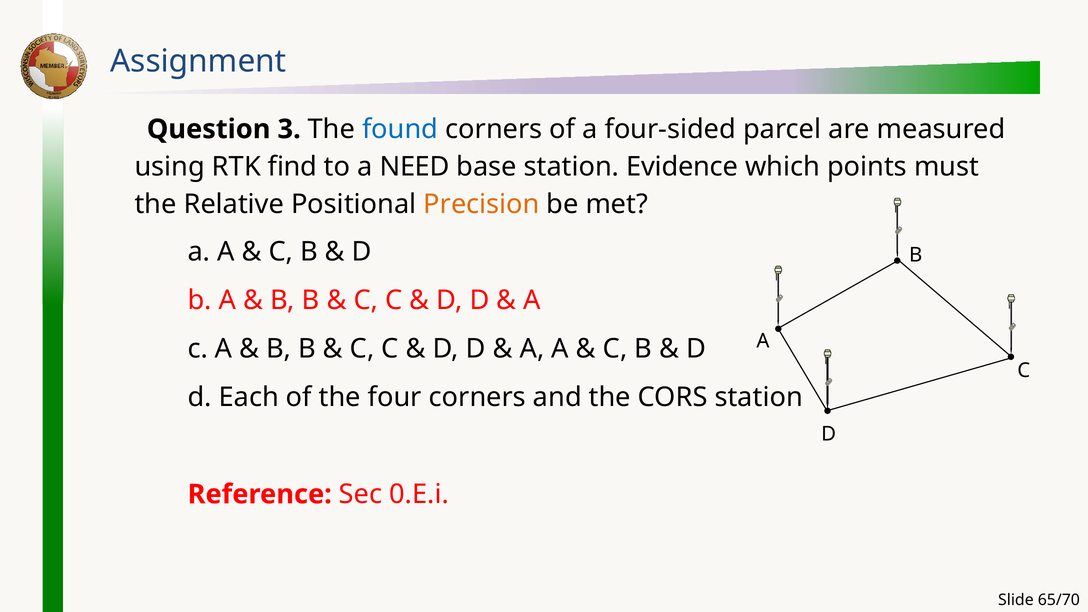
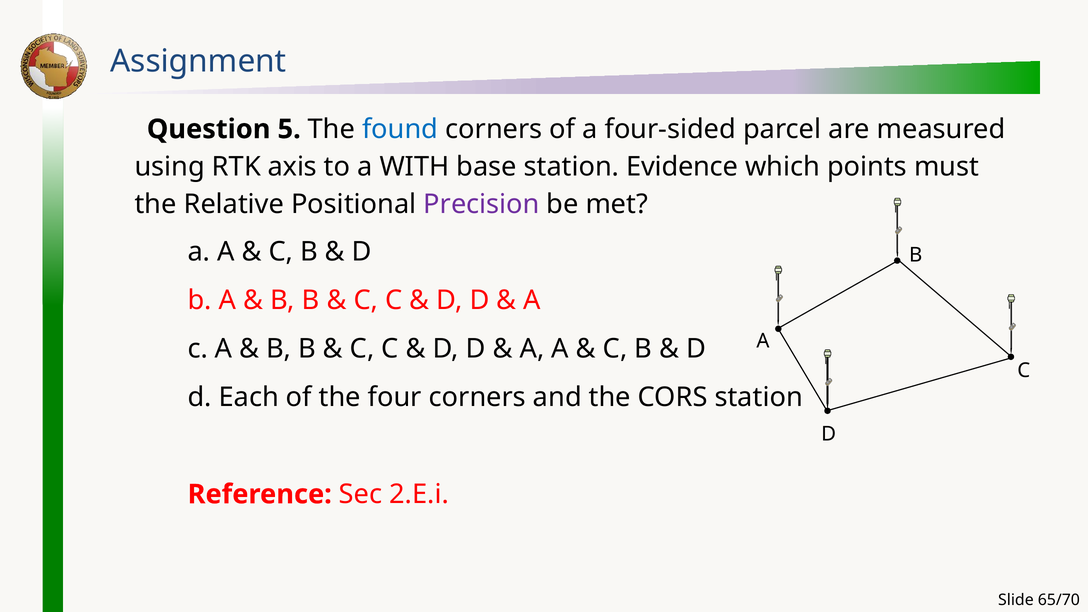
3: 3 -> 5
find: find -> axis
NEED: NEED -> WITH
Precision colour: orange -> purple
0.E.i: 0.E.i -> 2.E.i
